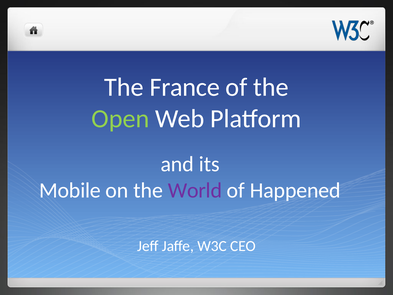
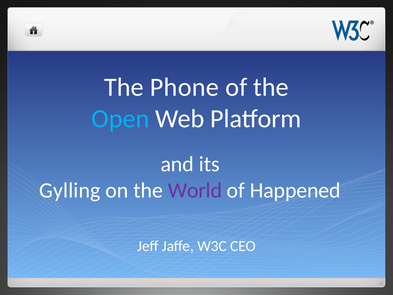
France: France -> Phone
Open colour: light green -> light blue
Mobile: Mobile -> Gylling
